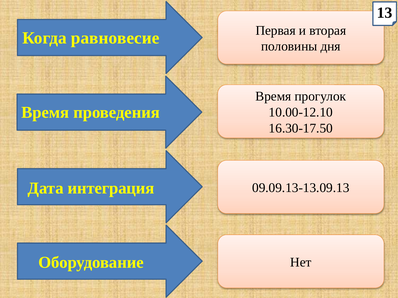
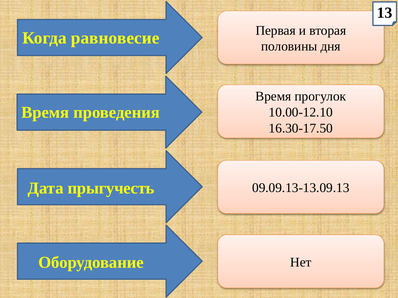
интеграция: интеграция -> прыгучесть
